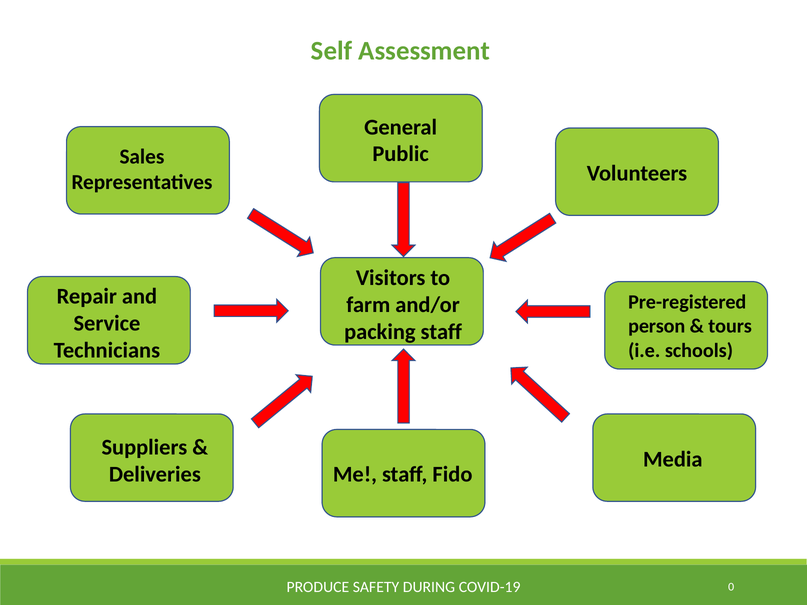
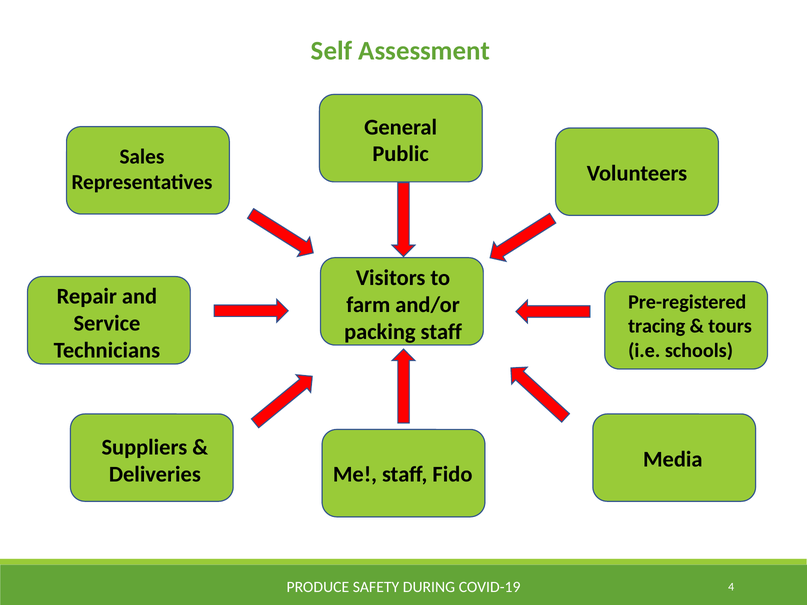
person: person -> tracing
0: 0 -> 4
